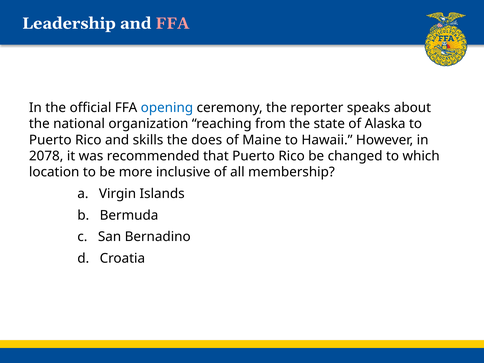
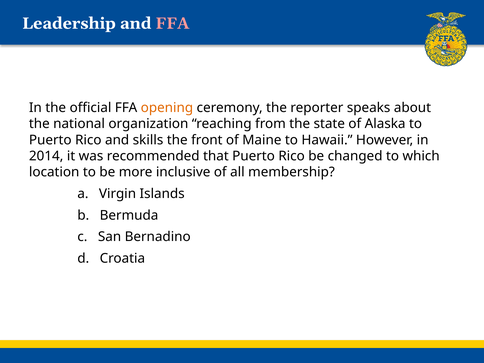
opening colour: blue -> orange
does: does -> front
2078: 2078 -> 2014
